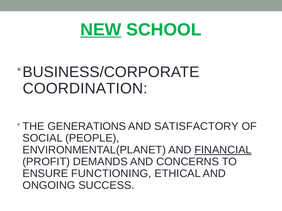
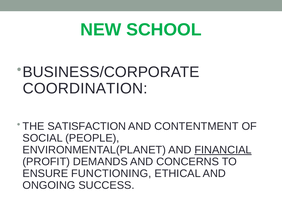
NEW underline: present -> none
GENERATIONS: GENERATIONS -> SATISFACTION
SATISFACTORY: SATISFACTORY -> CONTENTMENT
